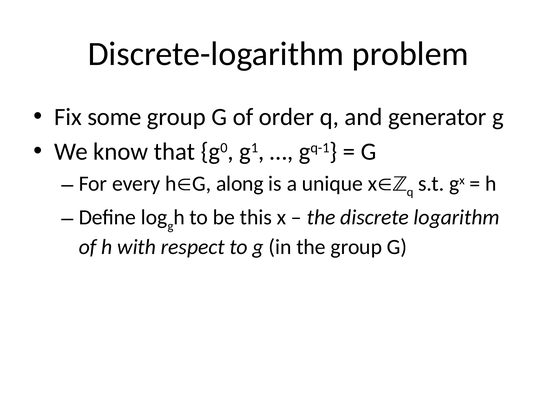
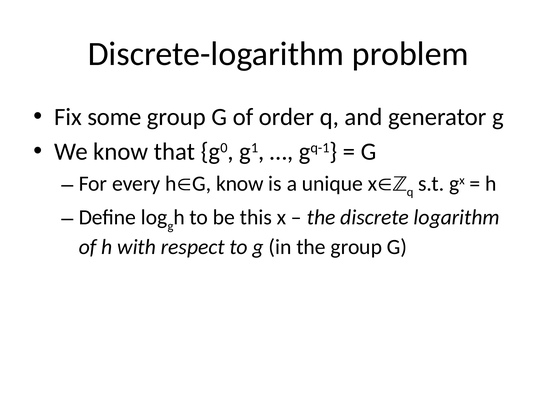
hG along: along -> know
